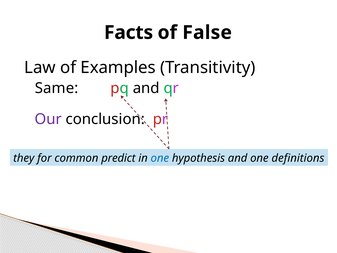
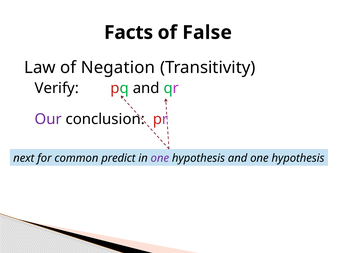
Examples: Examples -> Negation
Same: Same -> Verify
they: they -> next
one at (160, 158) colour: blue -> purple
and one definitions: definitions -> hypothesis
